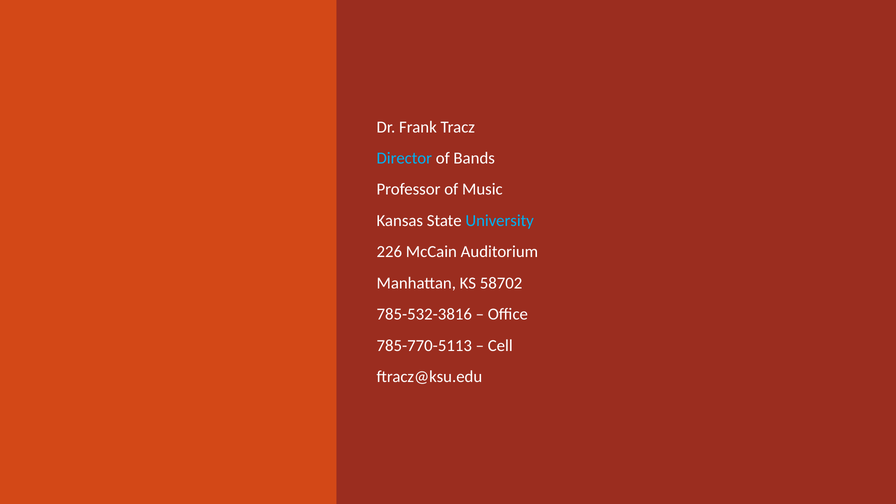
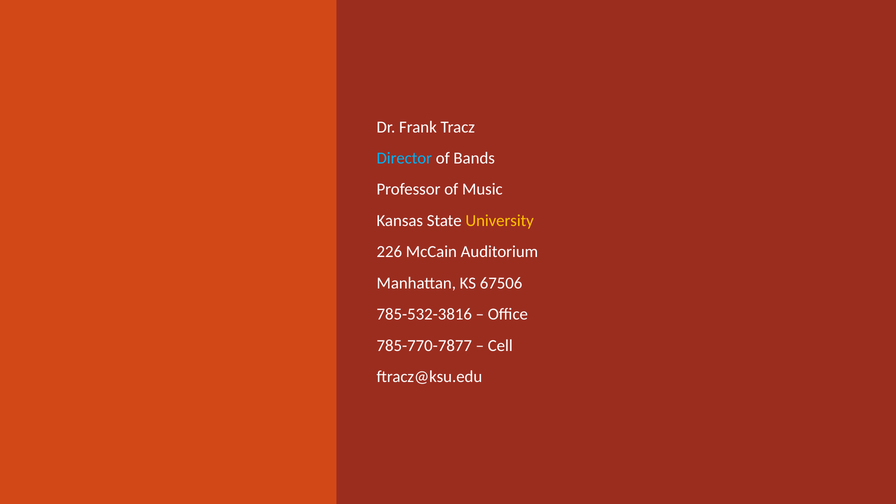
University colour: light blue -> yellow
58702: 58702 -> 67506
785-770-5113: 785-770-5113 -> 785-770-7877
